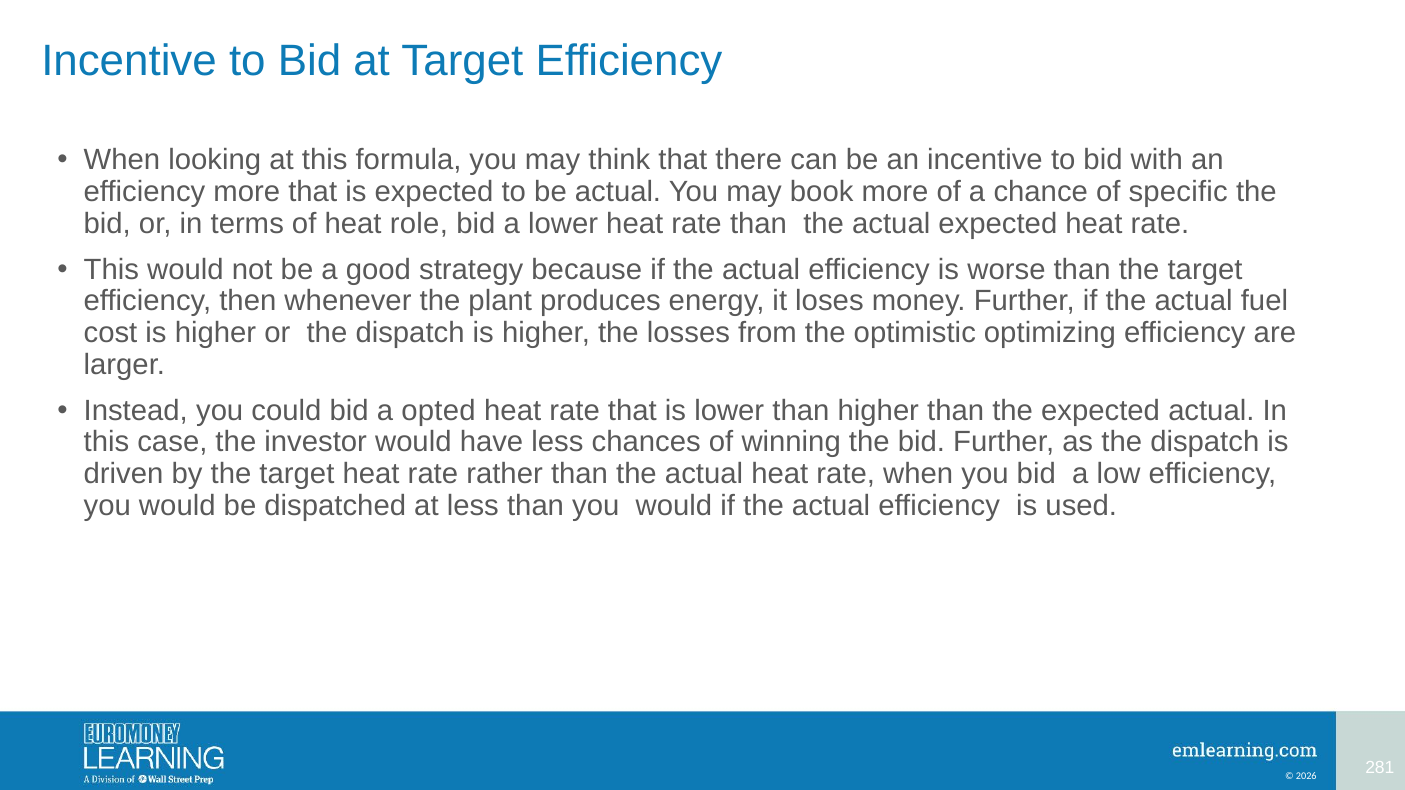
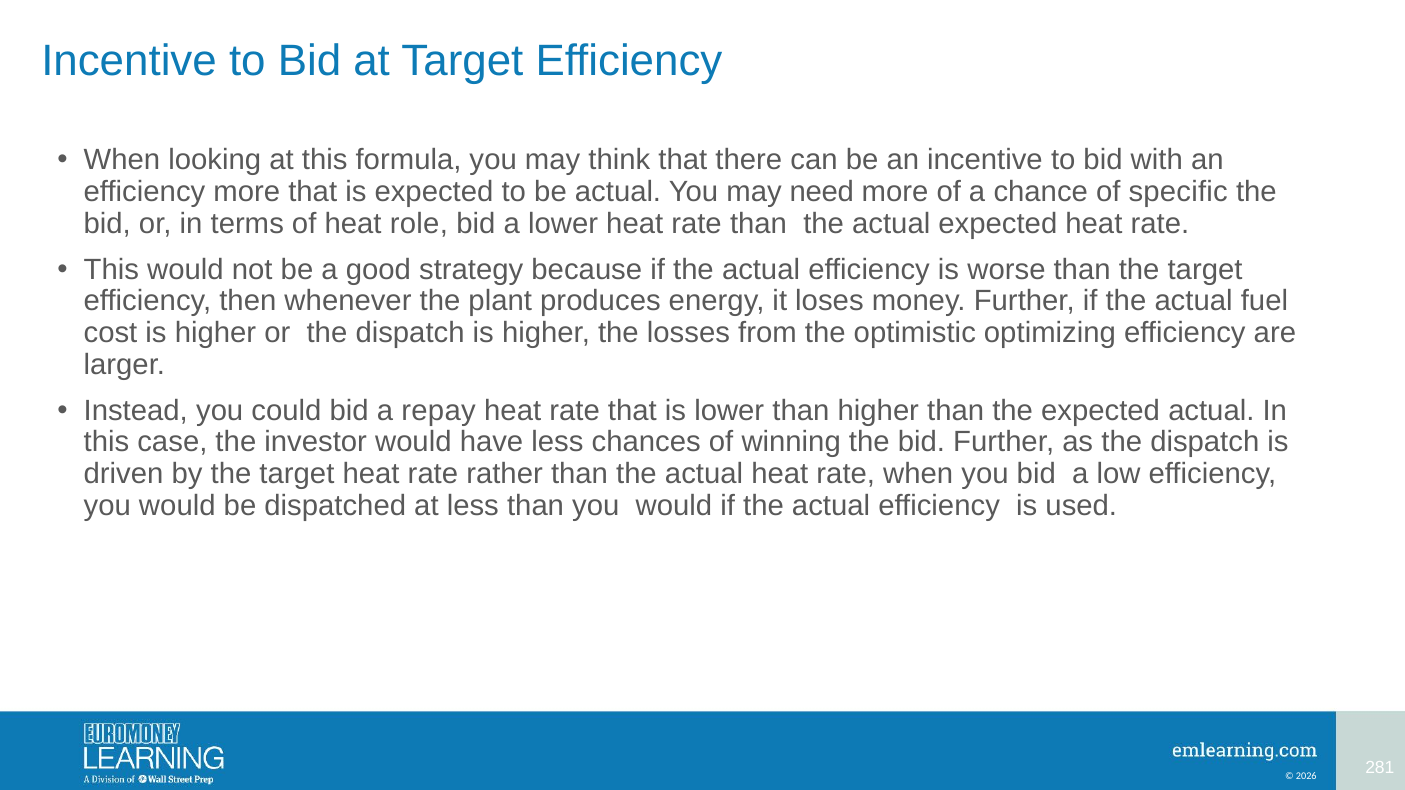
book: book -> need
opted: opted -> repay
